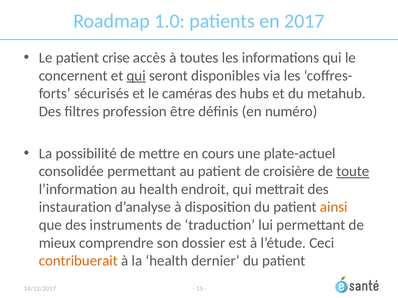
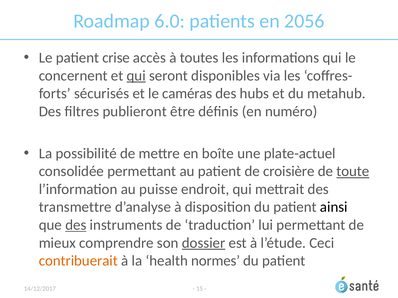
1.0: 1.0 -> 6.0
2017: 2017 -> 2056
profession: profession -> publieront
cours: cours -> boîte
au health: health -> puisse
instauration: instauration -> transmettre
ainsi colour: orange -> black
des at (76, 225) underline: none -> present
dossier underline: none -> present
dernier: dernier -> normes
